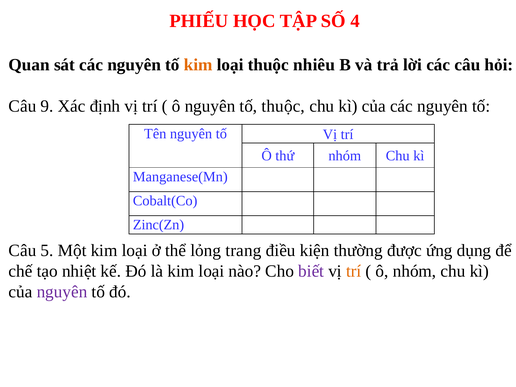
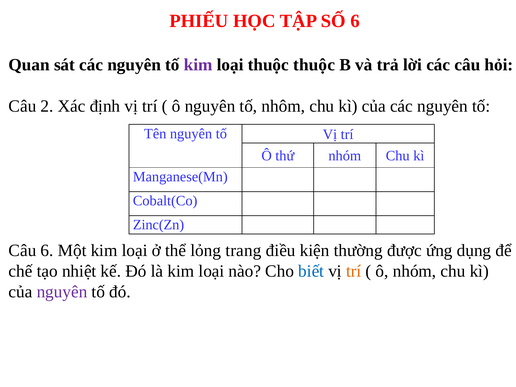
SỐ 4: 4 -> 6
kim at (198, 65) colour: orange -> purple
thuộc nhiêu: nhiêu -> thuộc
9: 9 -> 2
tố thuộc: thuộc -> nhôm
Câu 5: 5 -> 6
biết colour: purple -> blue
